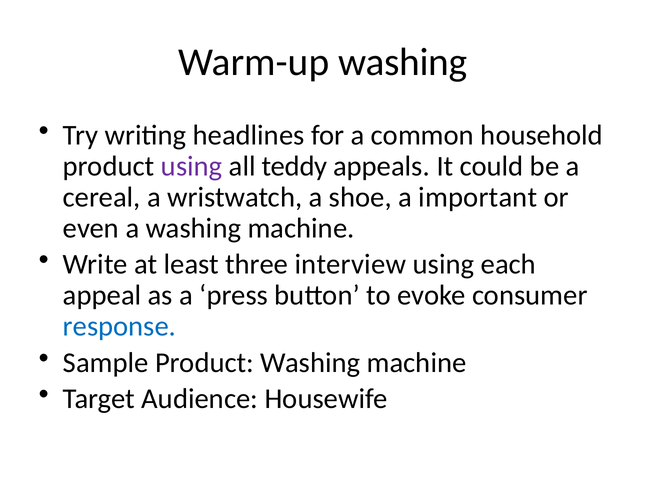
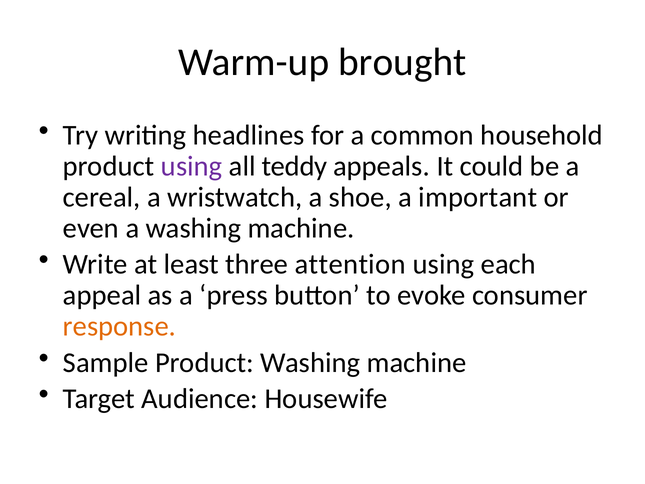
Warm-up washing: washing -> brought
interview: interview -> attention
response colour: blue -> orange
